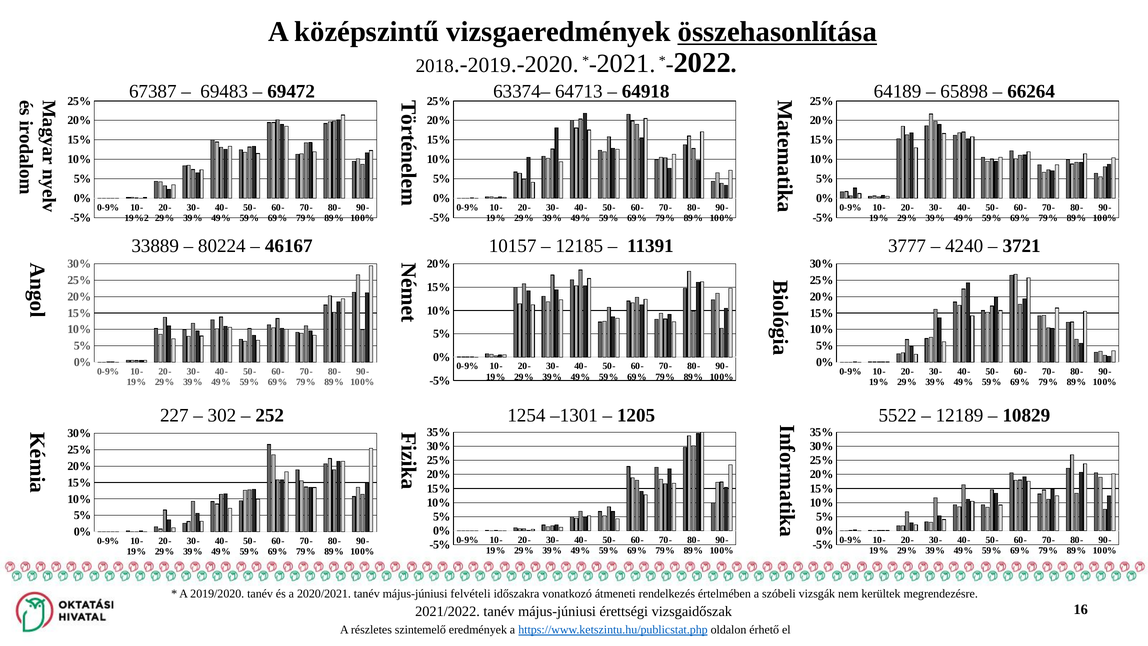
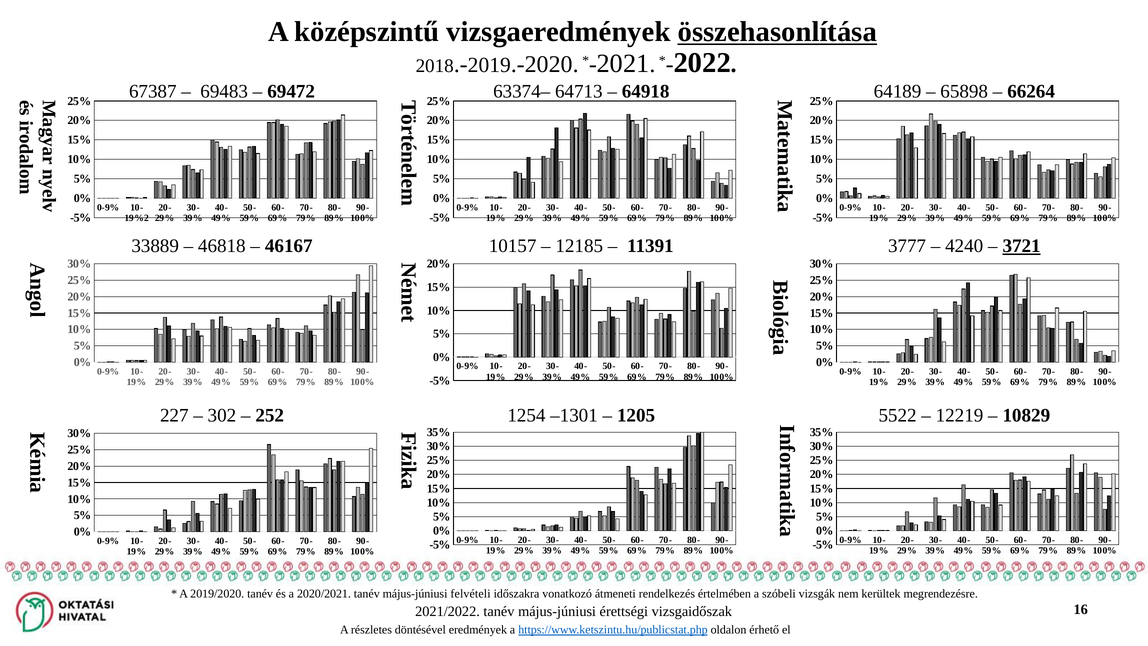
80224: 80224 -> 46818
3721 underline: none -> present
12189: 12189 -> 12219
szintemelő: szintemelő -> döntésével
